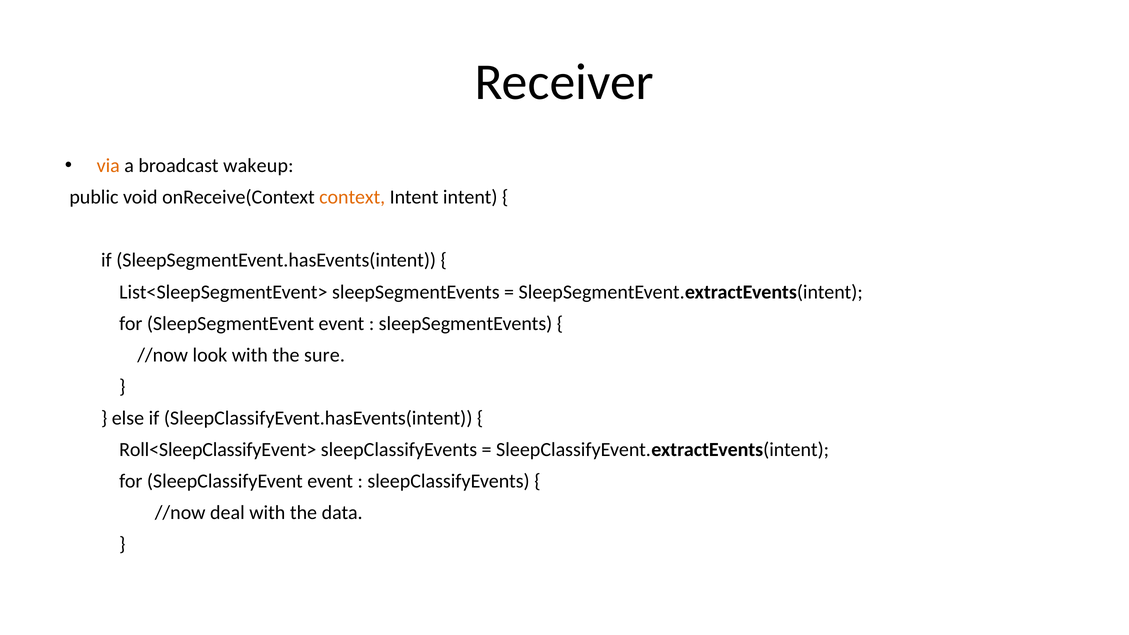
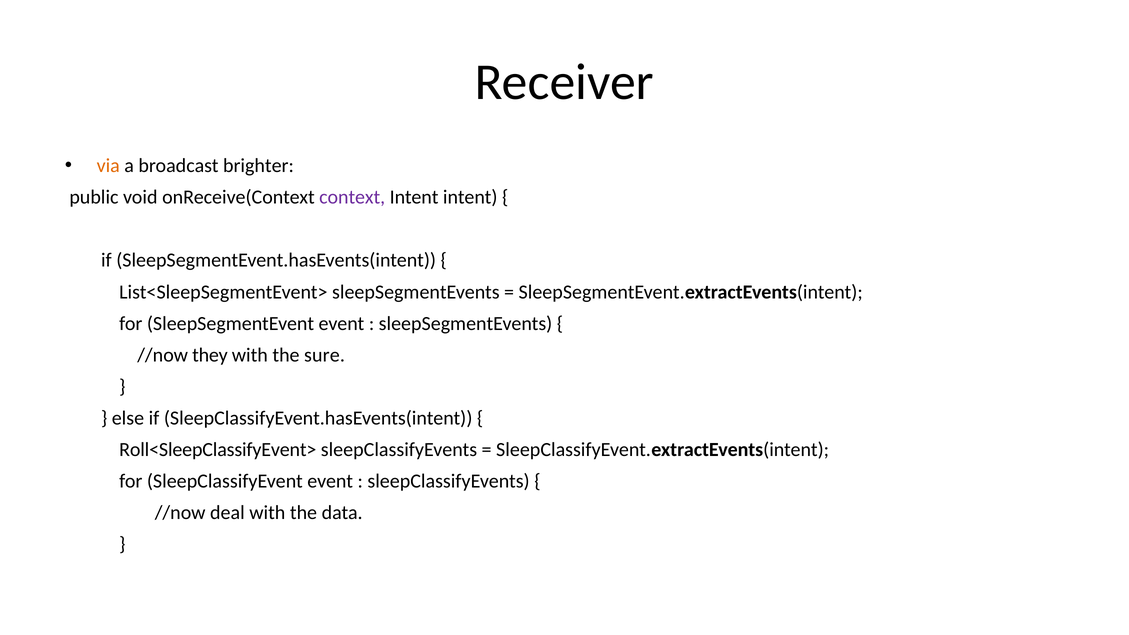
wakeup: wakeup -> brighter
context colour: orange -> purple
look: look -> they
